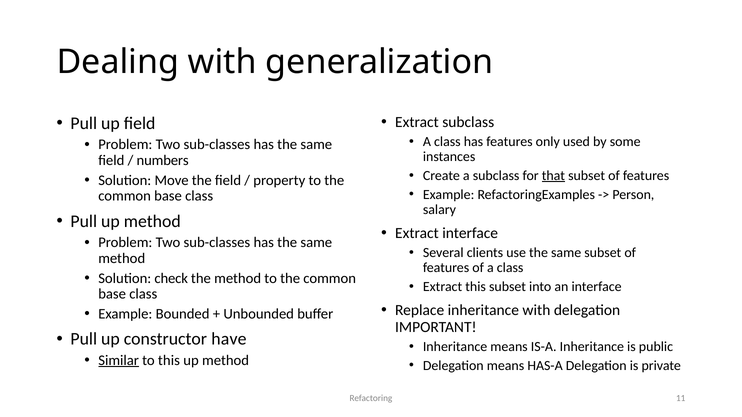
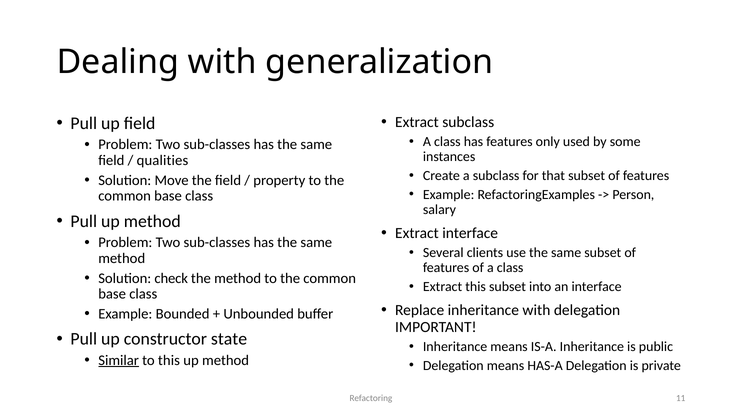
numbers: numbers -> qualities
that underline: present -> none
have: have -> state
